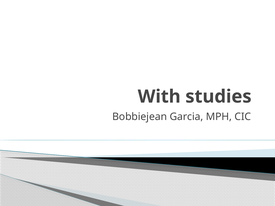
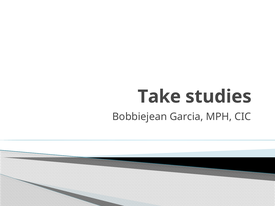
With: With -> Take
